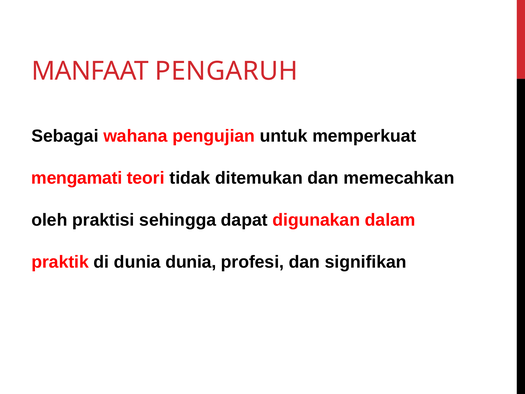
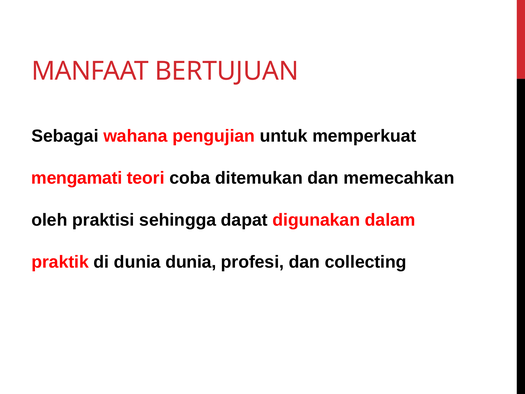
PENGARUH: PENGARUH -> BERTUJUAN
tidak: tidak -> coba
signifikan: signifikan -> collecting
